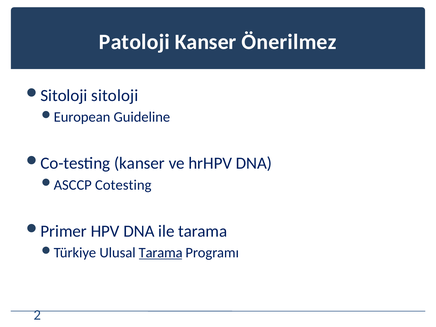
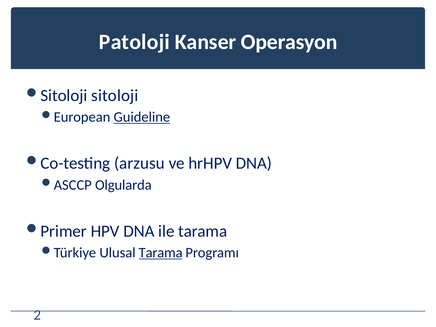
Önerilmez: Önerilmez -> Operasyon
Guideline underline: none -> present
kanser at (139, 163): kanser -> arzusu
Cotesting: Cotesting -> Olgularda
